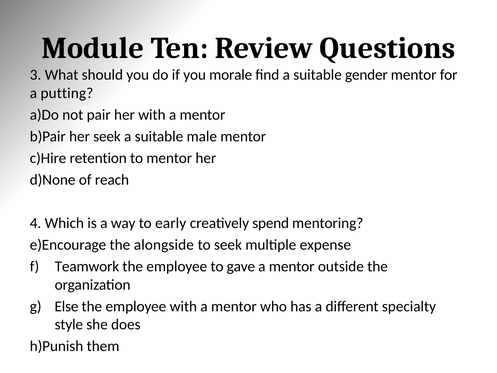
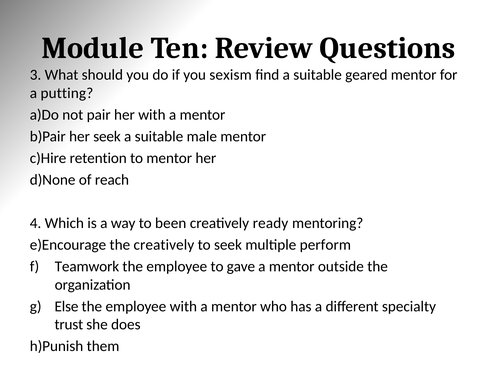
morale: morale -> sexism
gender: gender -> geared
early: early -> been
spend: spend -> ready
the alongside: alongside -> creatively
expense: expense -> perform
style: style -> trust
